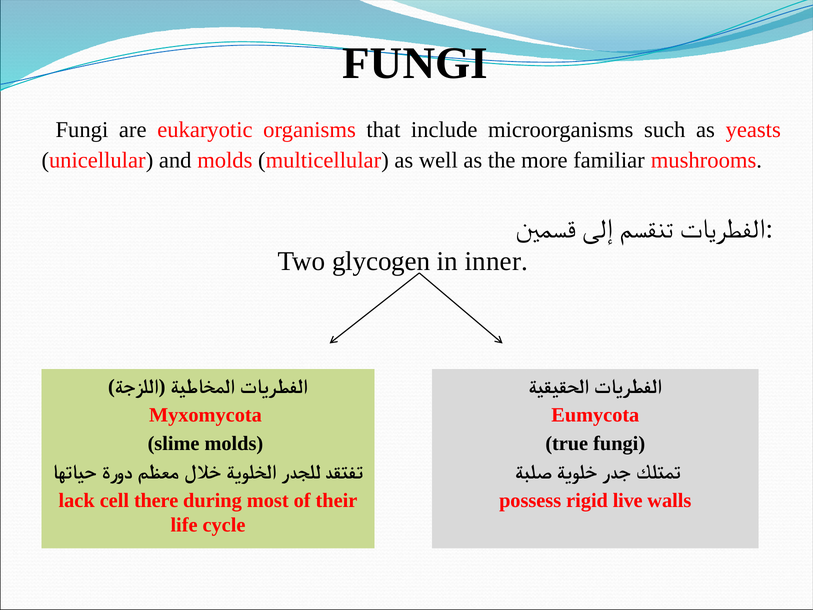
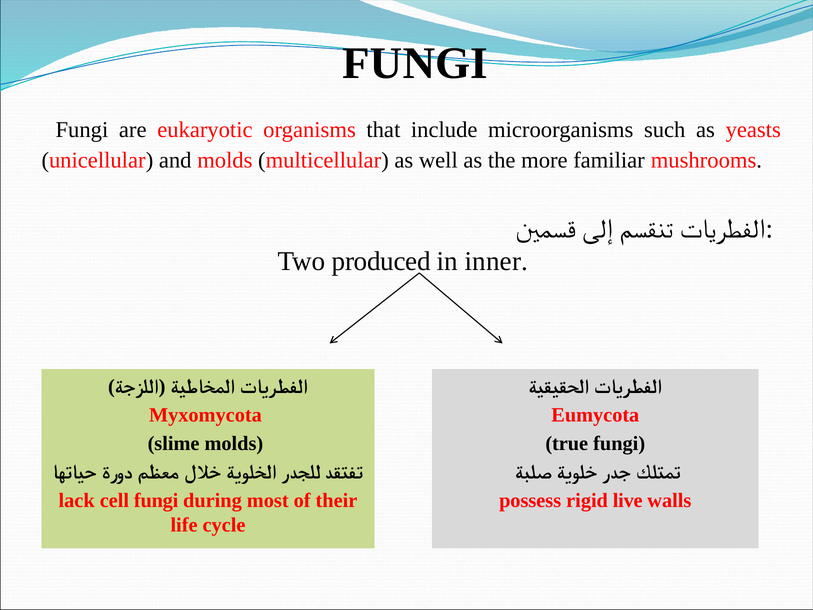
glycogen: glycogen -> produced
cell there: there -> fungi
